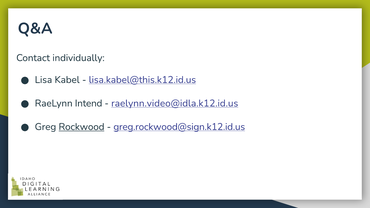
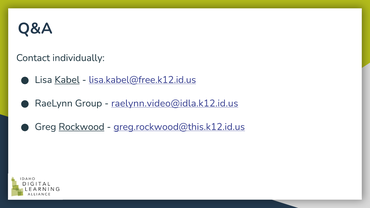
Kabel underline: none -> present
lisa.kabel@this.k12.id.us: lisa.kabel@this.k12.id.us -> lisa.kabel@free.k12.id.us
Intend: Intend -> Group
greg.rockwood@sign.k12.id.us: greg.rockwood@sign.k12.id.us -> greg.rockwood@this.k12.id.us
